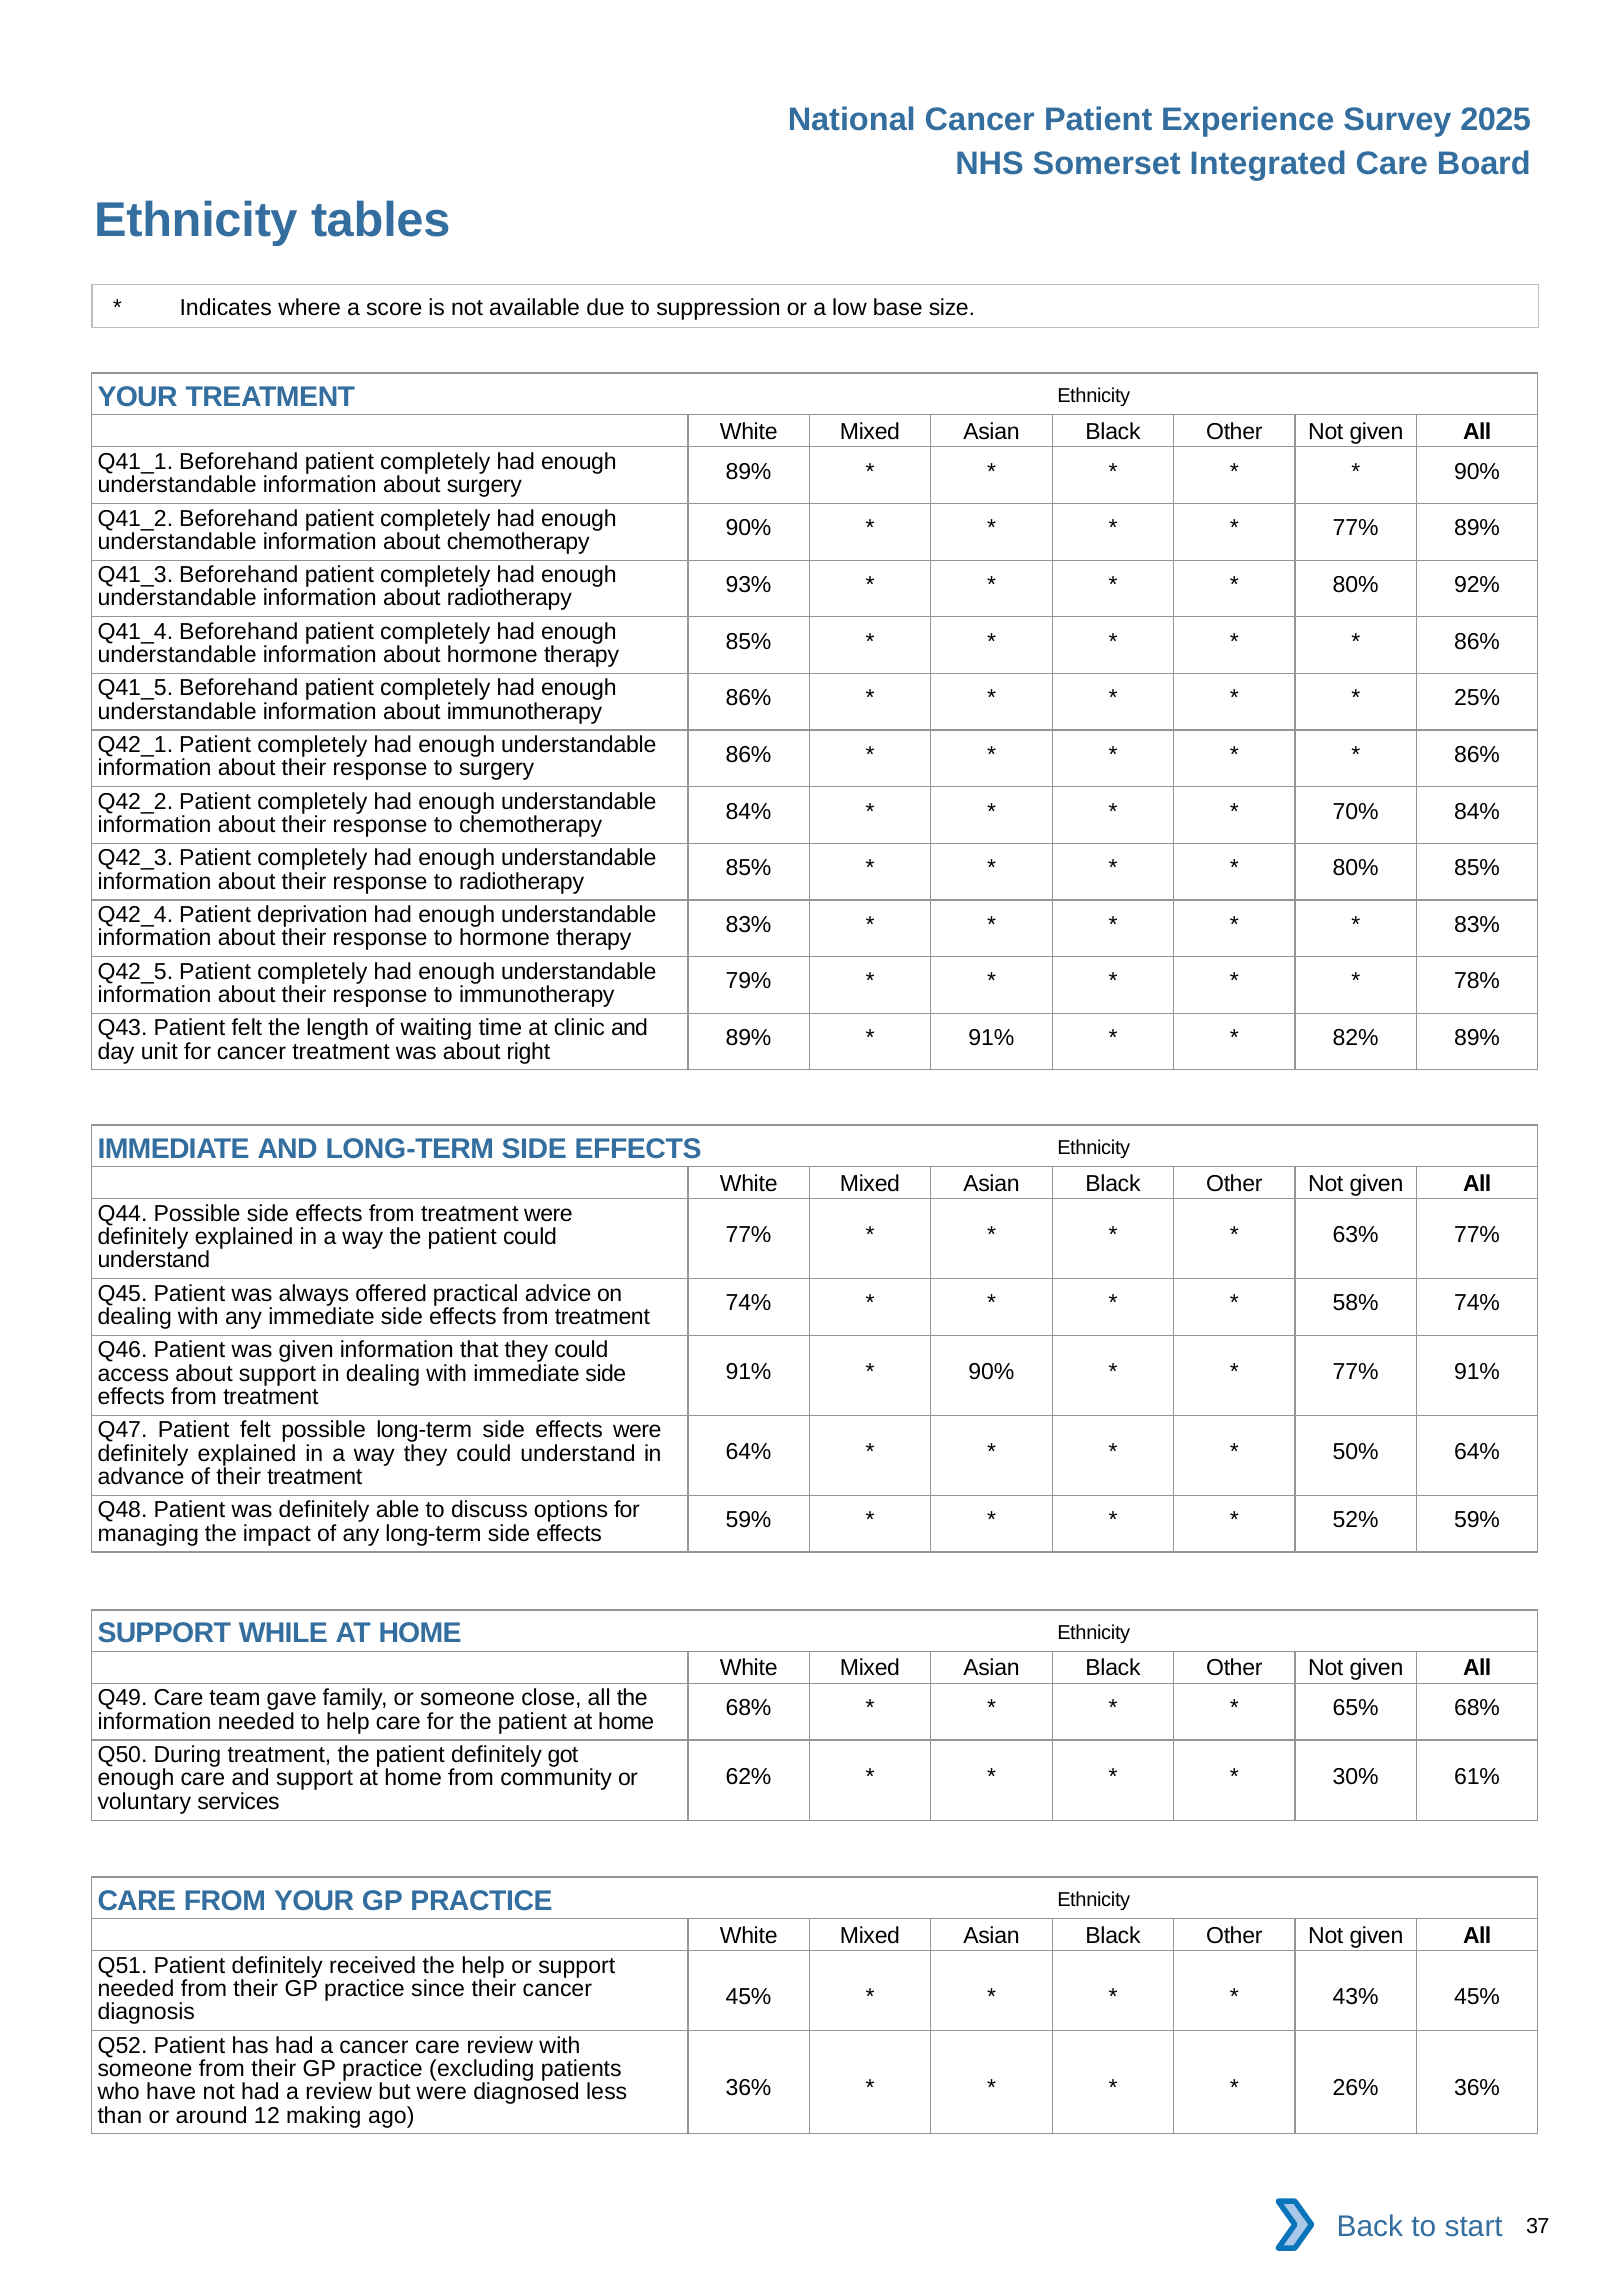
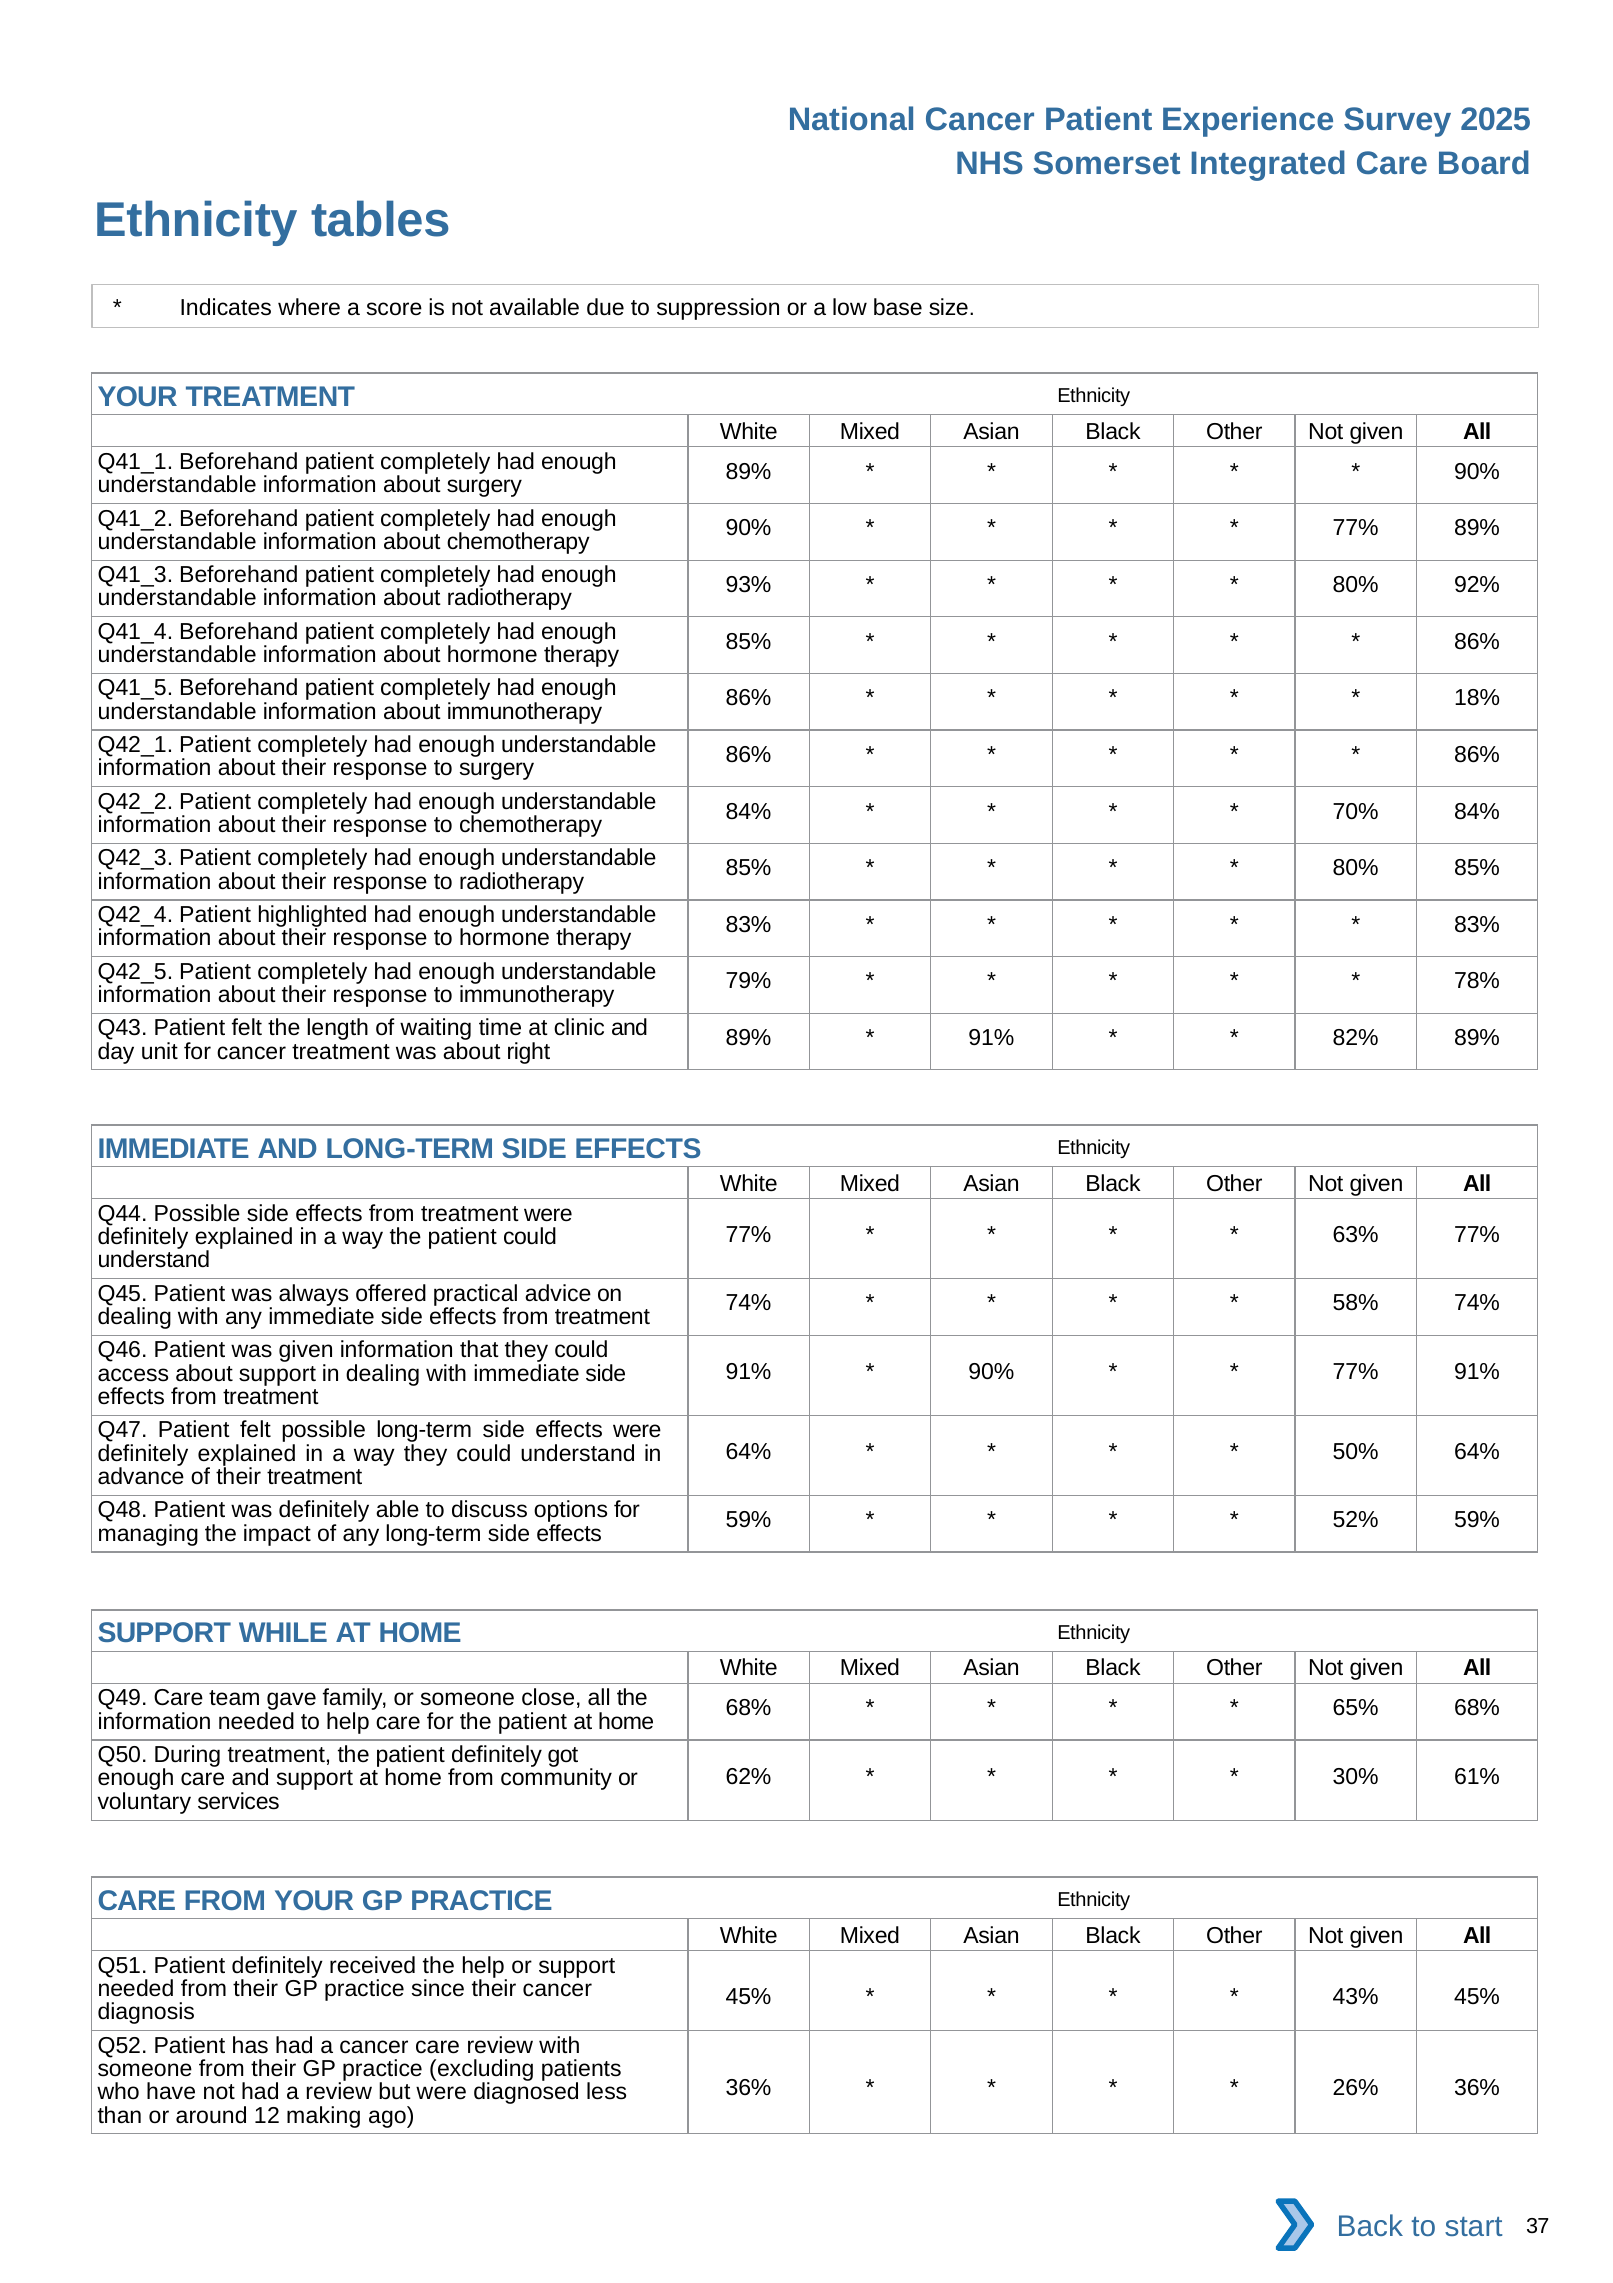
25%: 25% -> 18%
deprivation: deprivation -> highlighted
